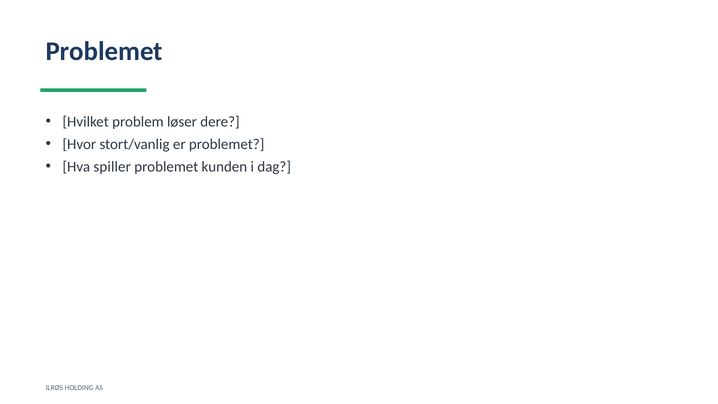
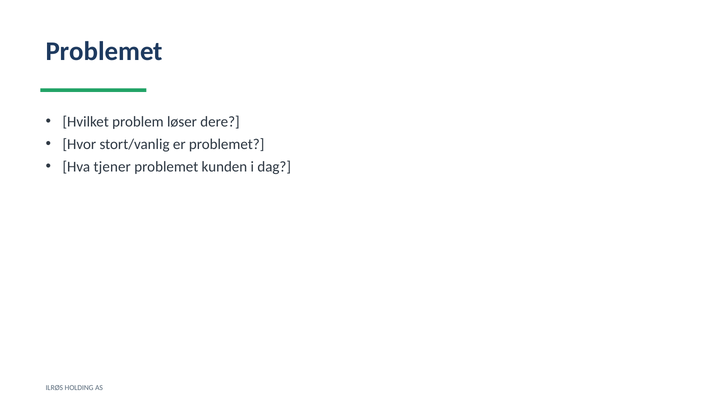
spiller: spiller -> tjener
